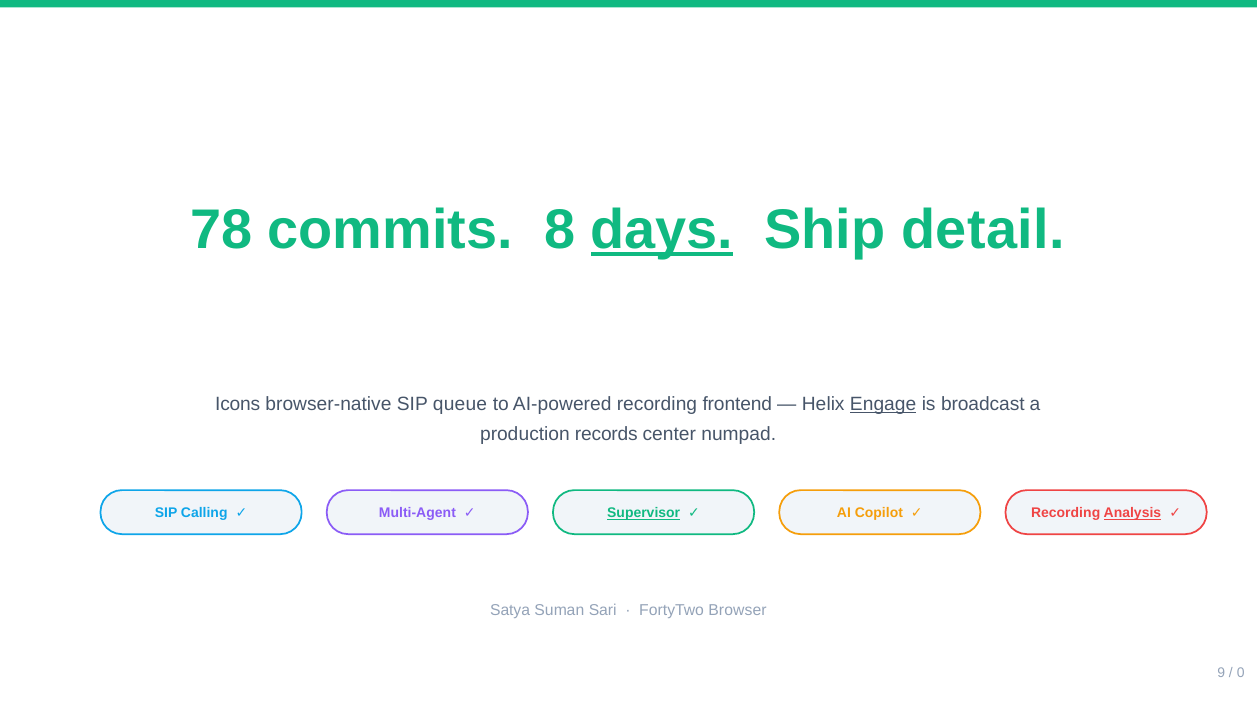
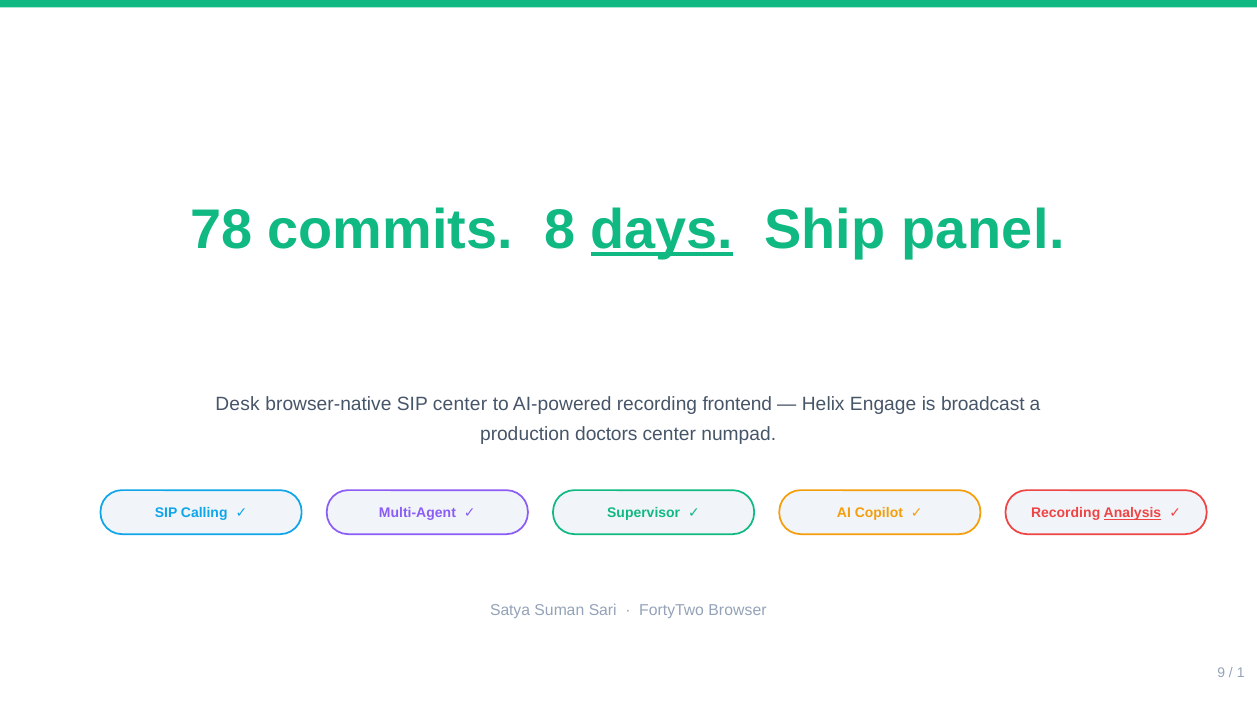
detail: detail -> panel
Icons: Icons -> Desk
SIP queue: queue -> center
Engage underline: present -> none
records: records -> doctors
Supervisor underline: present -> none
0: 0 -> 1
